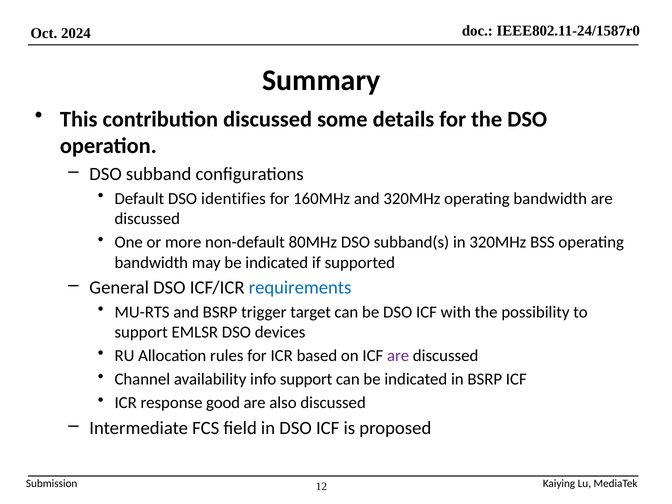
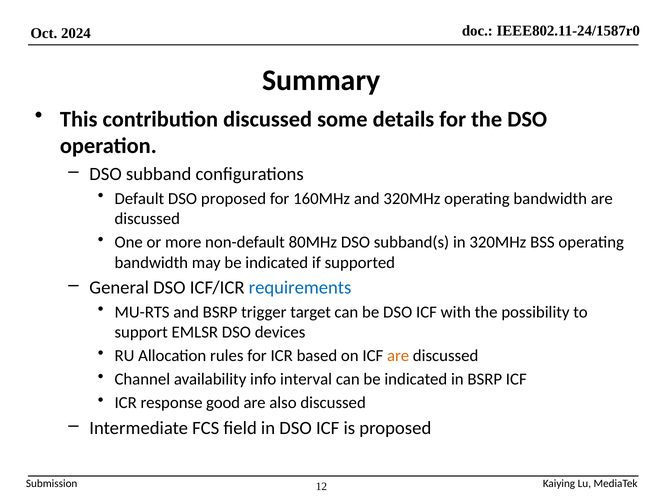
DSO identifies: identifies -> proposed
are at (398, 356) colour: purple -> orange
info support: support -> interval
